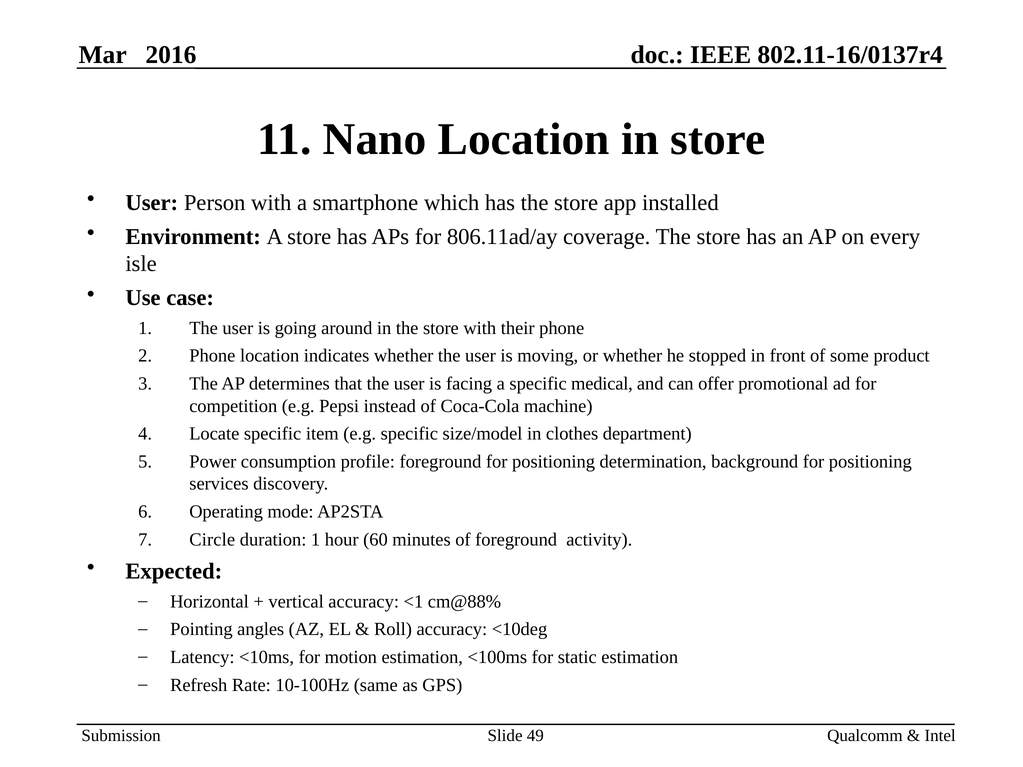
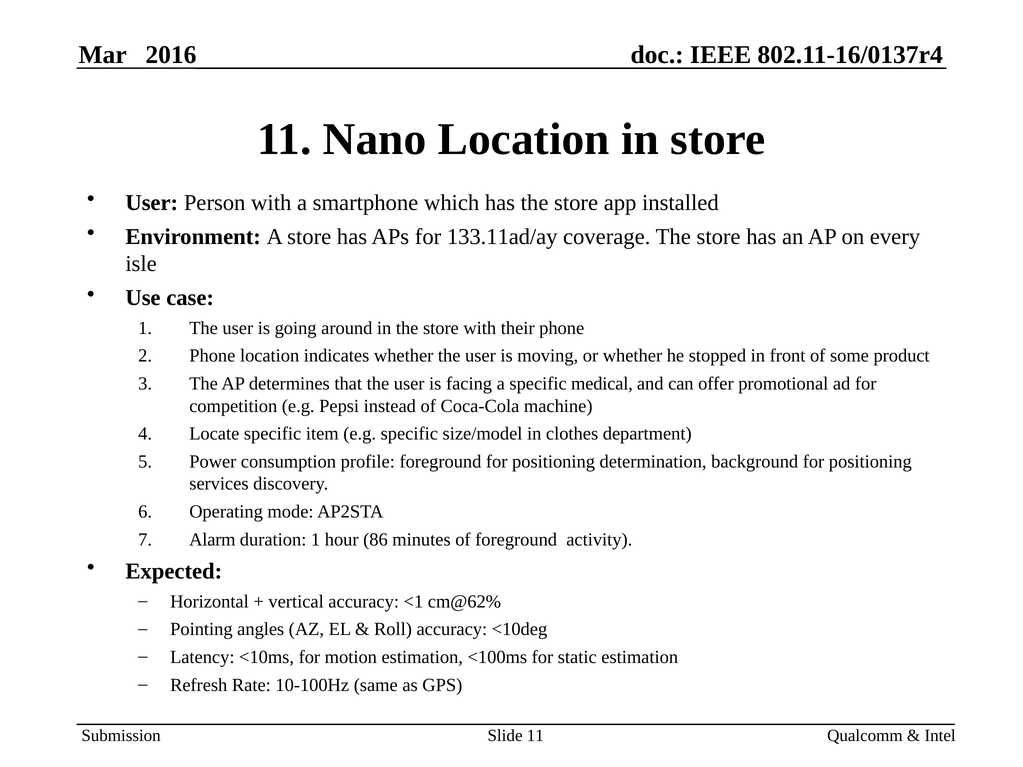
806.11ad/ay: 806.11ad/ay -> 133.11ad/ay
Circle: Circle -> Alarm
60: 60 -> 86
cm@88%: cm@88% -> cm@62%
Slide 49: 49 -> 11
